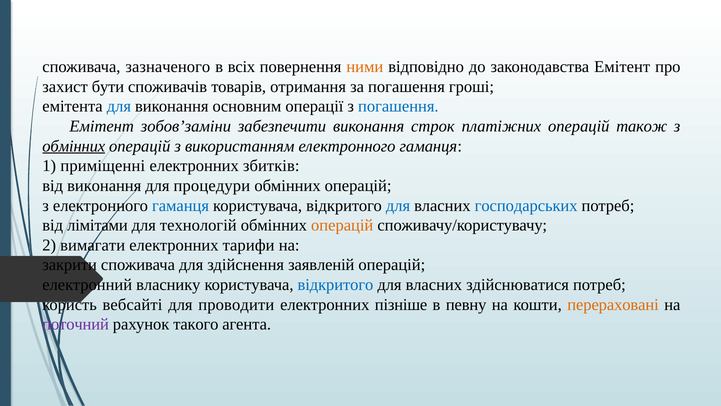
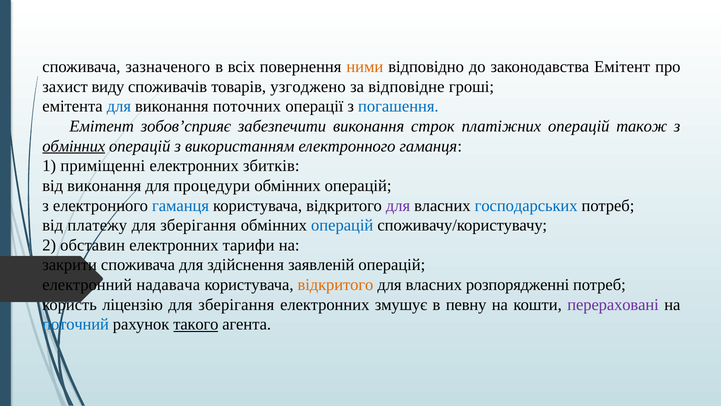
бути: бути -> виду
отримання: отримання -> узгоджено
за погашення: погашення -> відповідне
основним: основним -> поточних
зобов’заміни: зобов’заміни -> зобов’сприяє
для at (398, 205) colour: blue -> purple
лімітами: лімітами -> платежу
технологій at (198, 225): технологій -> зберігання
операцій at (342, 225) colour: orange -> blue
вимагати: вимагати -> обставин
власнику: власнику -> надавача
відкритого at (335, 285) colour: blue -> orange
здійснюватися: здійснюватися -> розпорядженні
вебсайті: вебсайті -> ліцензію
проводити at (236, 304): проводити -> зберігання
пізніше: пізніше -> змушує
перераховані colour: orange -> purple
поточний colour: purple -> blue
такого underline: none -> present
